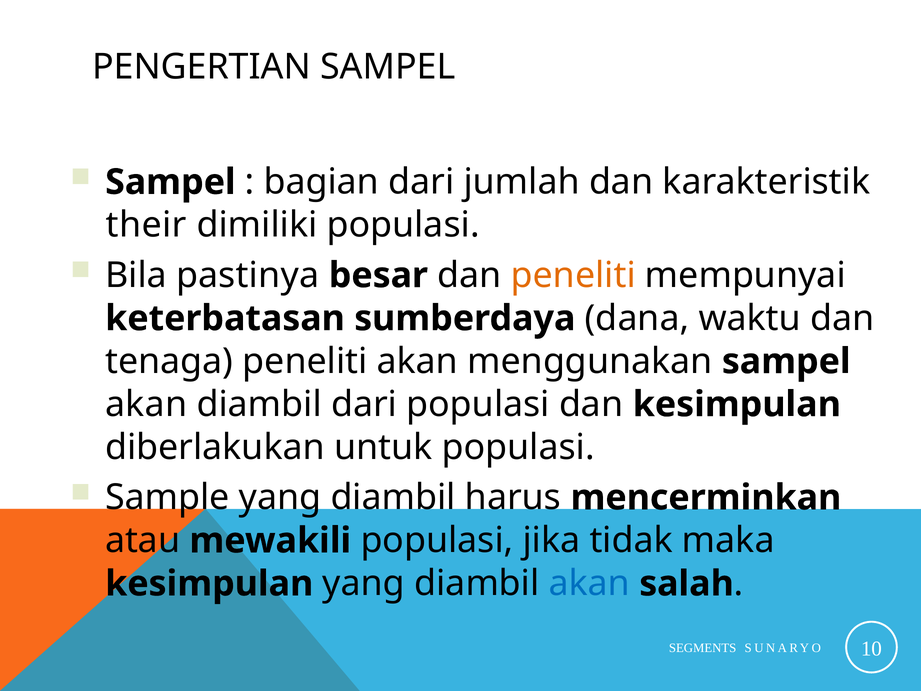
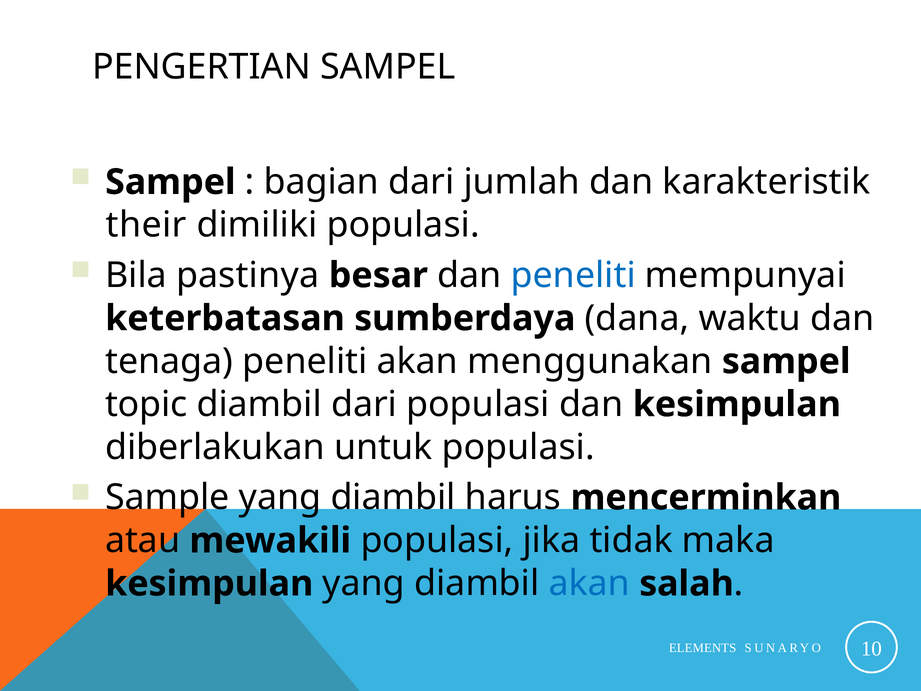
peneliti at (573, 275) colour: orange -> blue
akan at (146, 404): akan -> topic
SEGMENTS: SEGMENTS -> ELEMENTS
